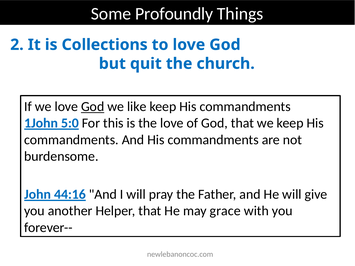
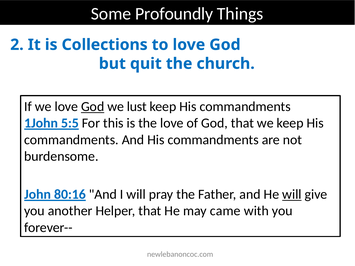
like: like -> lust
5:0: 5:0 -> 5:5
44:16: 44:16 -> 80:16
will at (292, 195) underline: none -> present
grace: grace -> came
